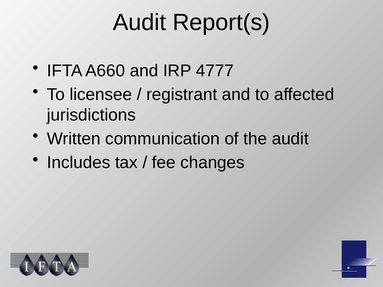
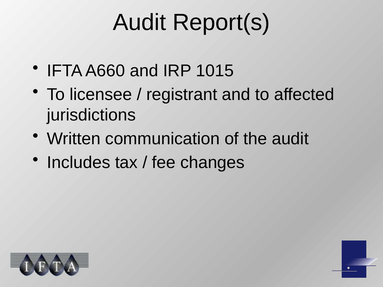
4777: 4777 -> 1015
